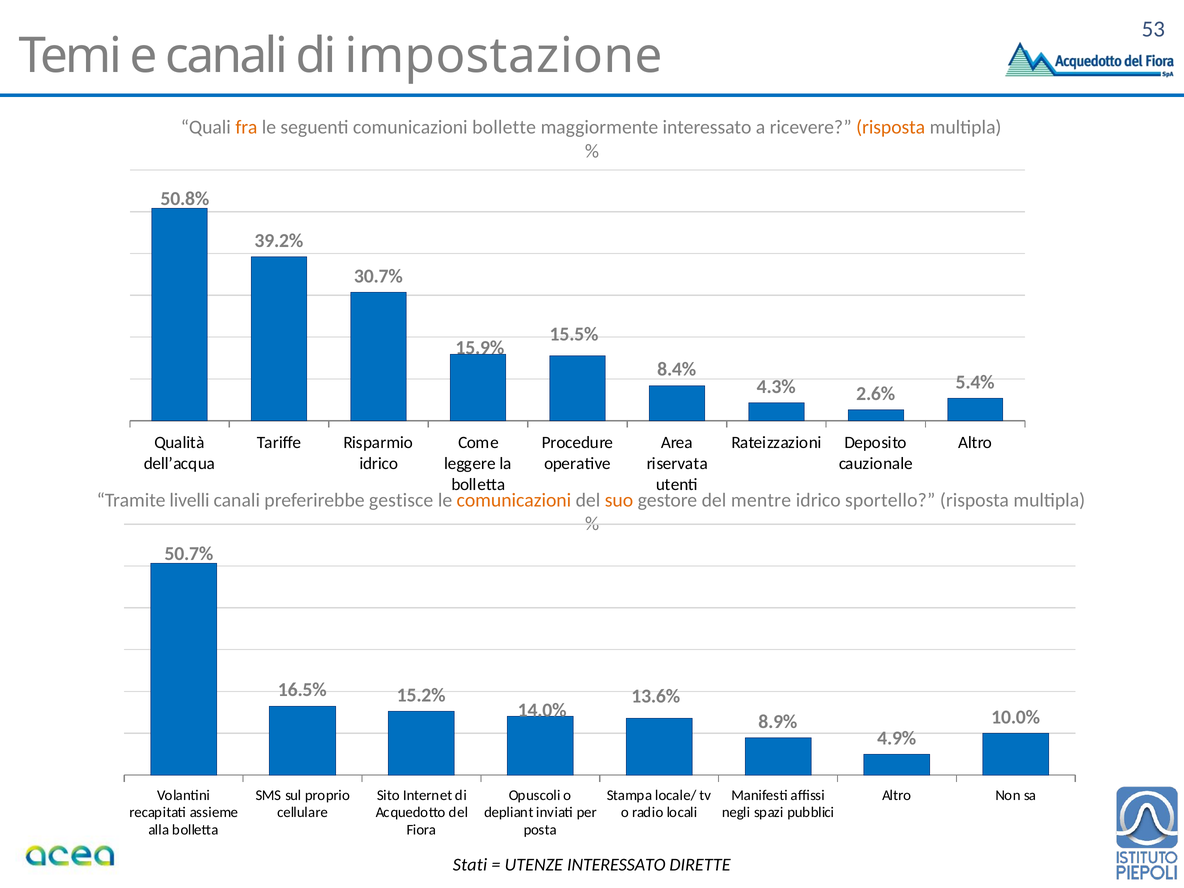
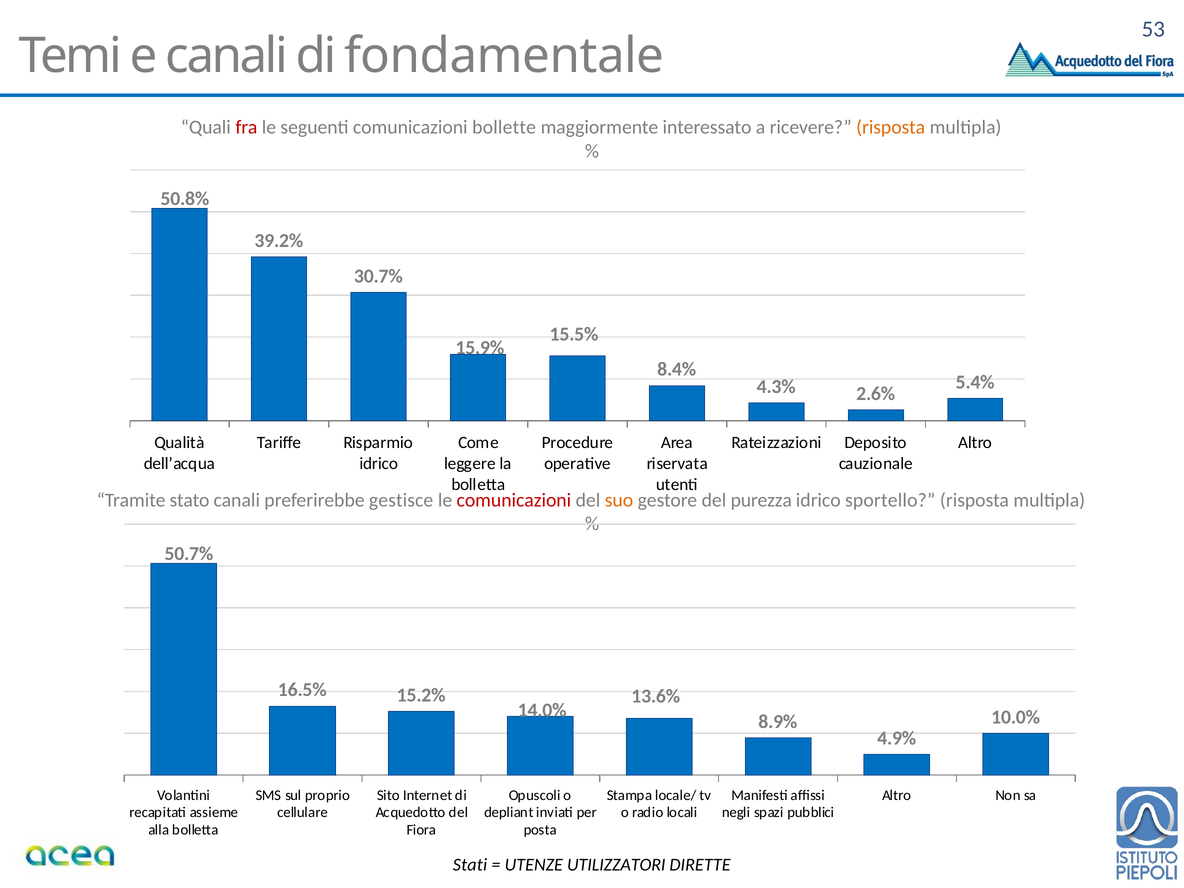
impostazione: impostazione -> fondamentale
fra colour: orange -> red
livelli: livelli -> stato
comunicazioni at (514, 500) colour: orange -> red
mentre: mentre -> purezza
UTENZE INTERESSATO: INTERESSATO -> UTILIZZATORI
